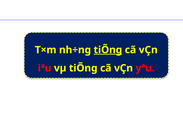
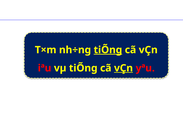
vÇn at (123, 68) underline: none -> present
